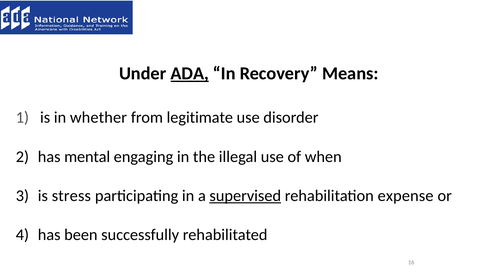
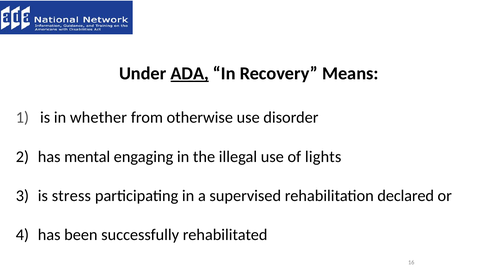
legitimate: legitimate -> otherwise
when: when -> lights
supervised underline: present -> none
expense: expense -> declared
